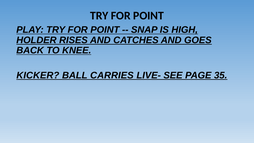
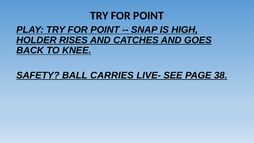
KICKER: KICKER -> SAFETY
35: 35 -> 38
